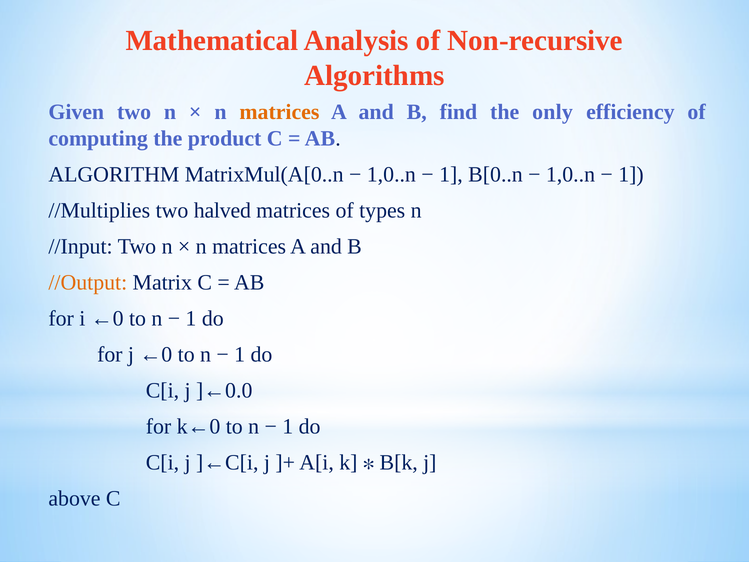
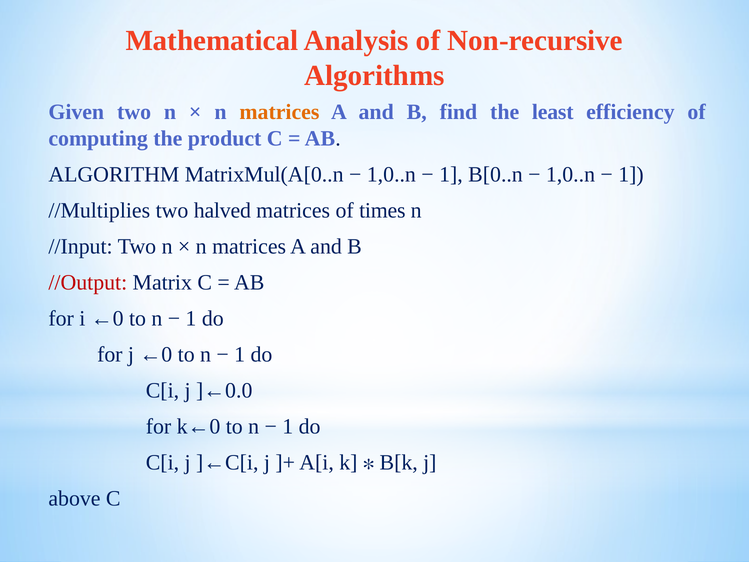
only: only -> least
types: types -> times
//Output colour: orange -> red
